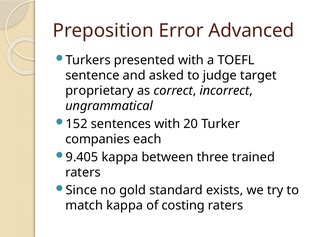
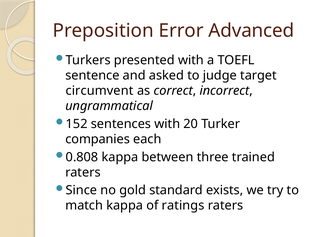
proprietary: proprietary -> circumvent
9.405: 9.405 -> 0.808
costing: costing -> ratings
